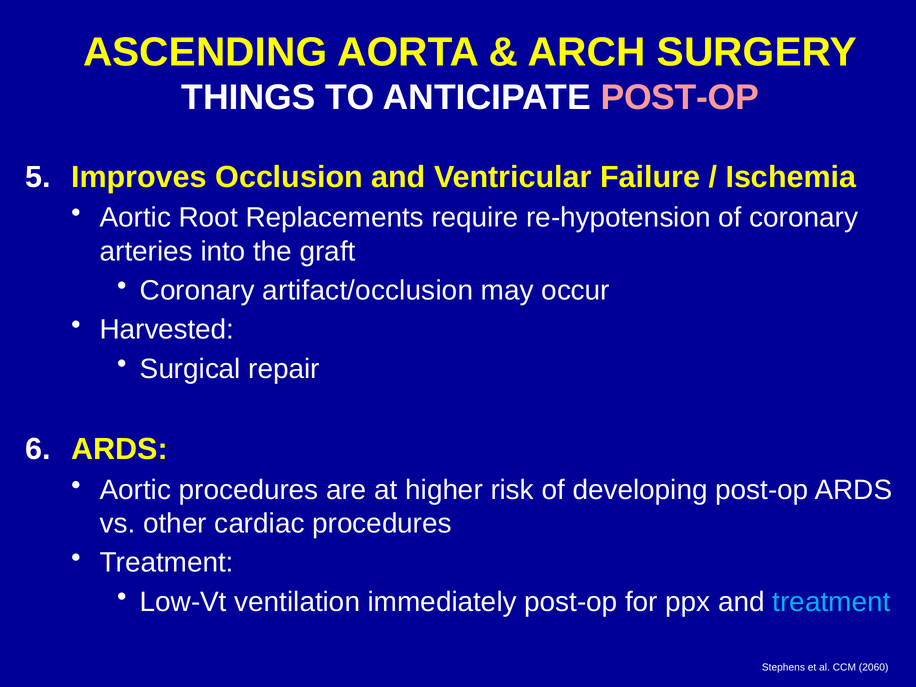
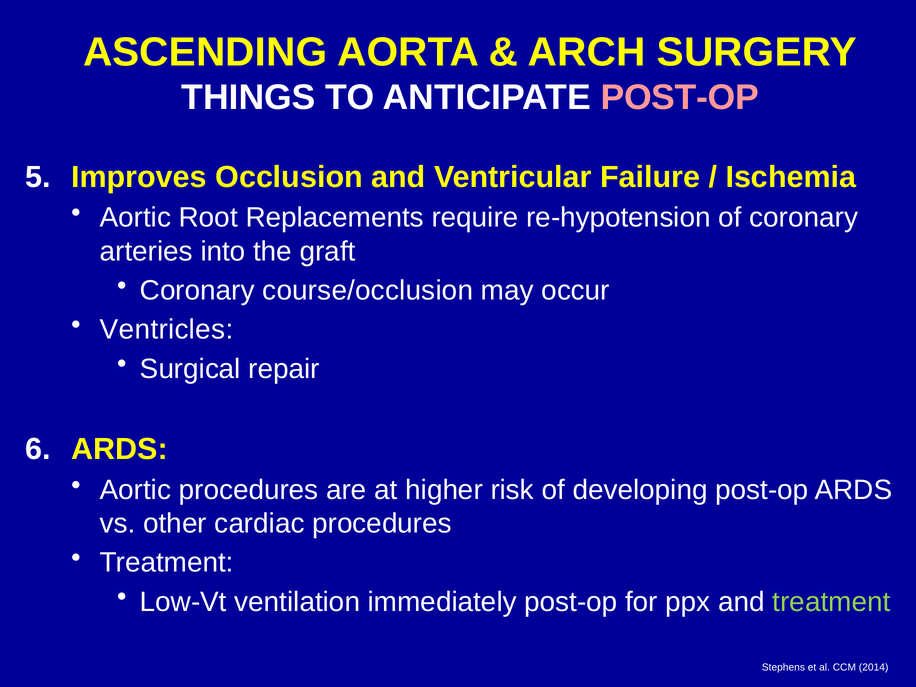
artifact/occlusion: artifact/occlusion -> course/occlusion
Harvested: Harvested -> Ventricles
treatment at (831, 602) colour: light blue -> light green
2060: 2060 -> 2014
